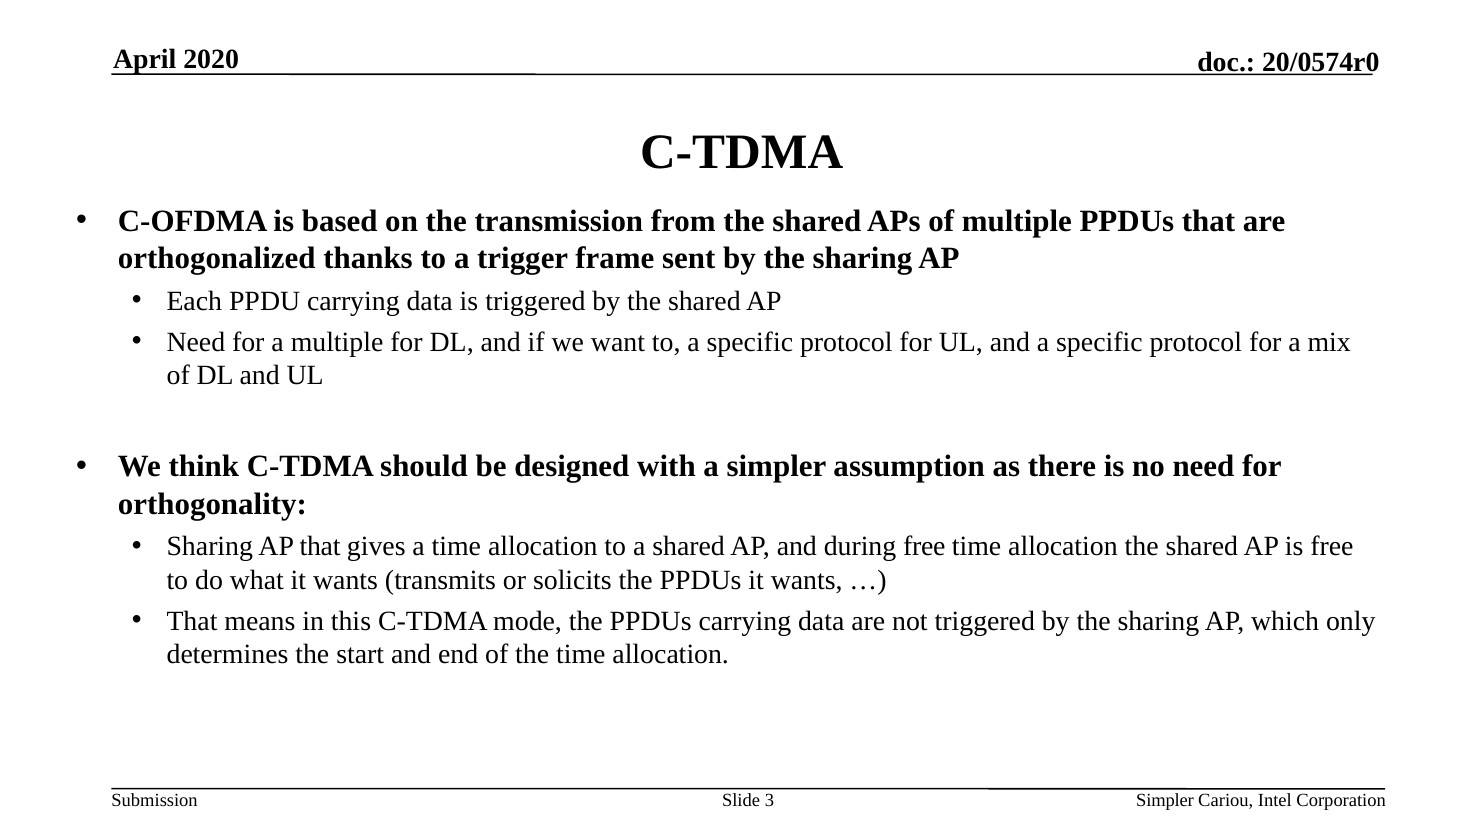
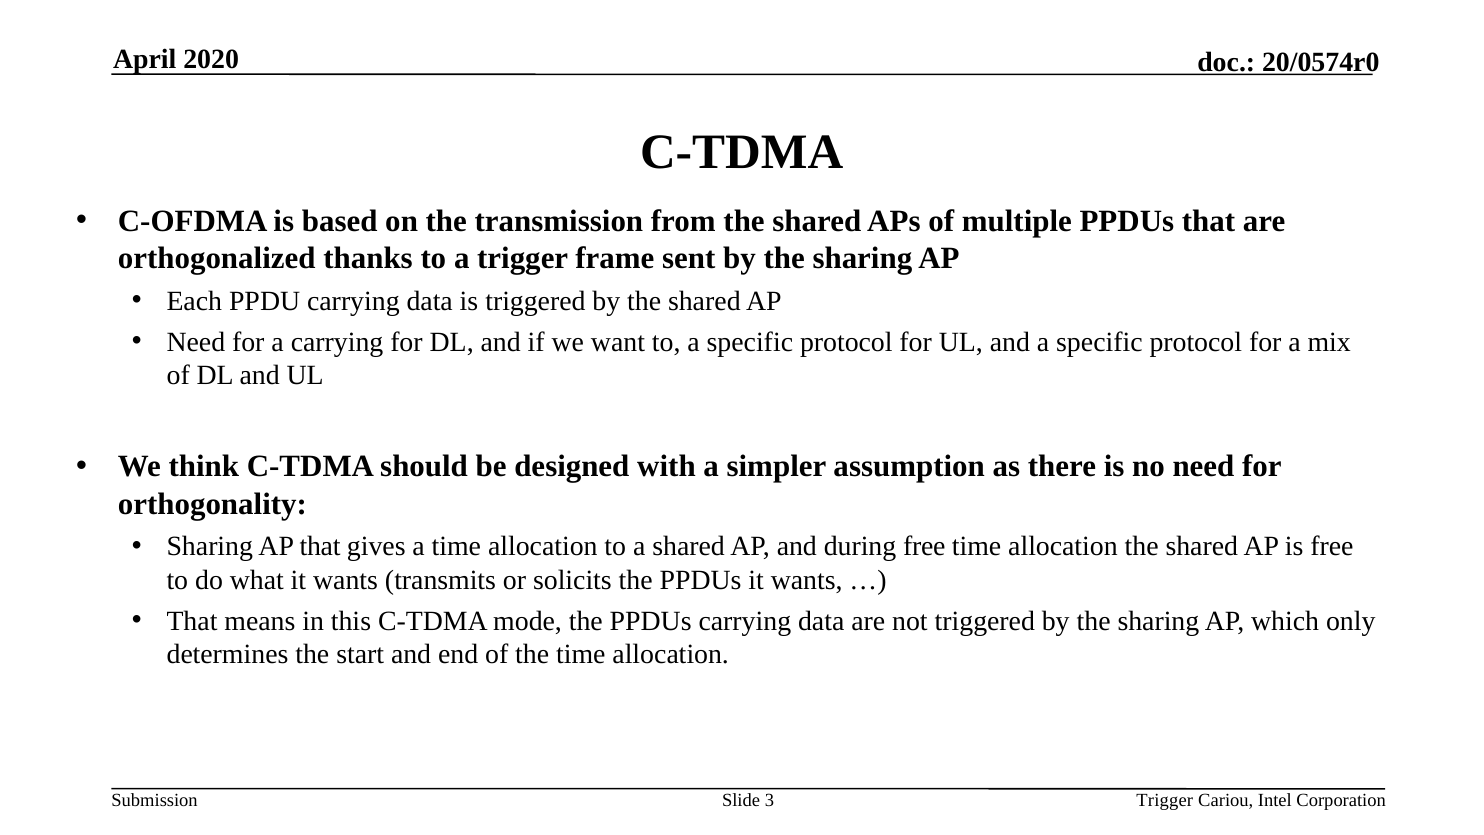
a multiple: multiple -> carrying
Simpler at (1165, 801): Simpler -> Trigger
